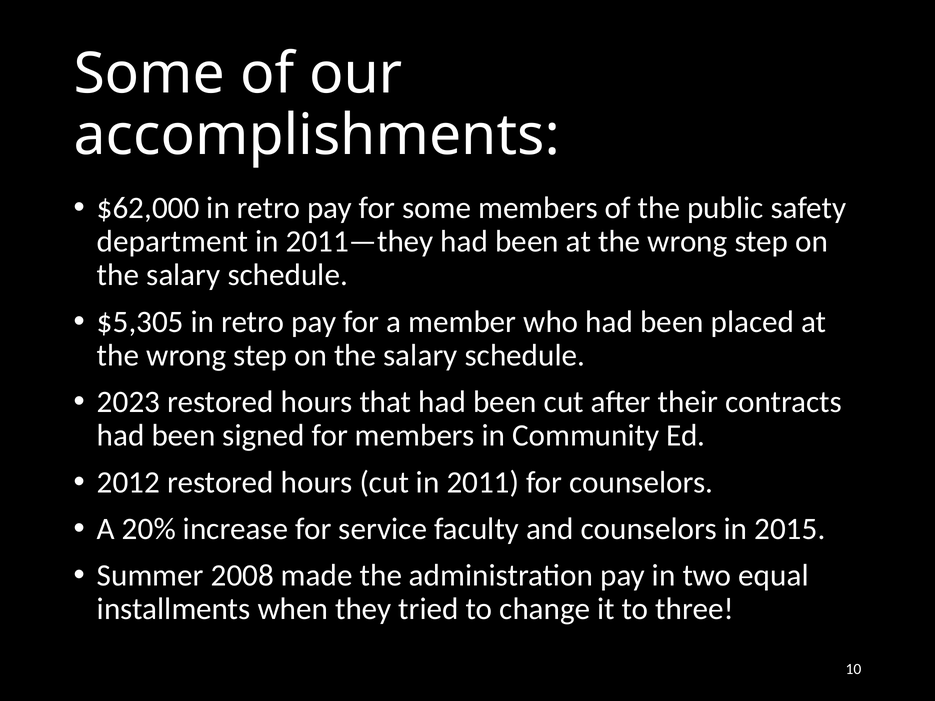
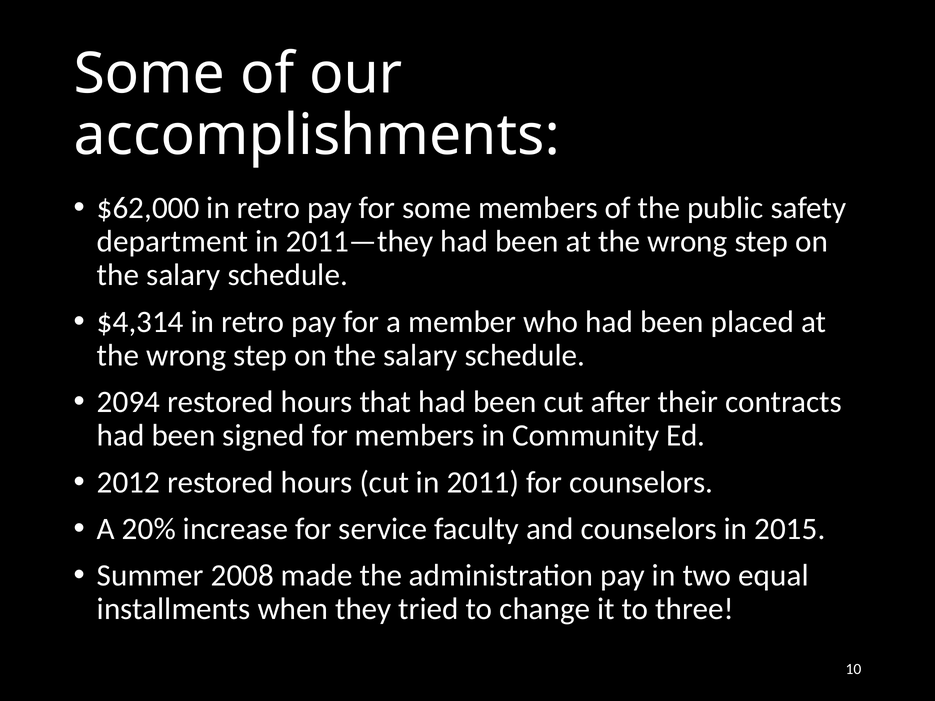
$5,305: $5,305 -> $4,314
2023: 2023 -> 2094
